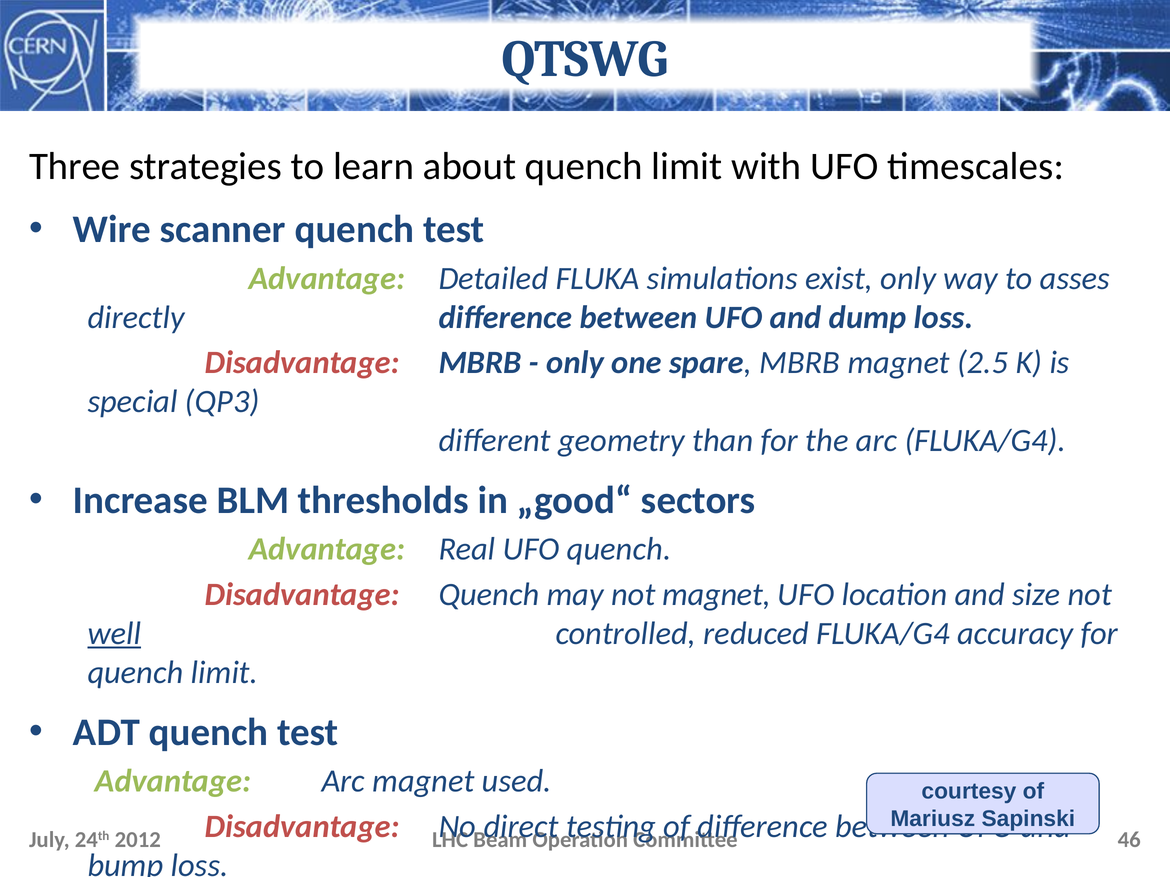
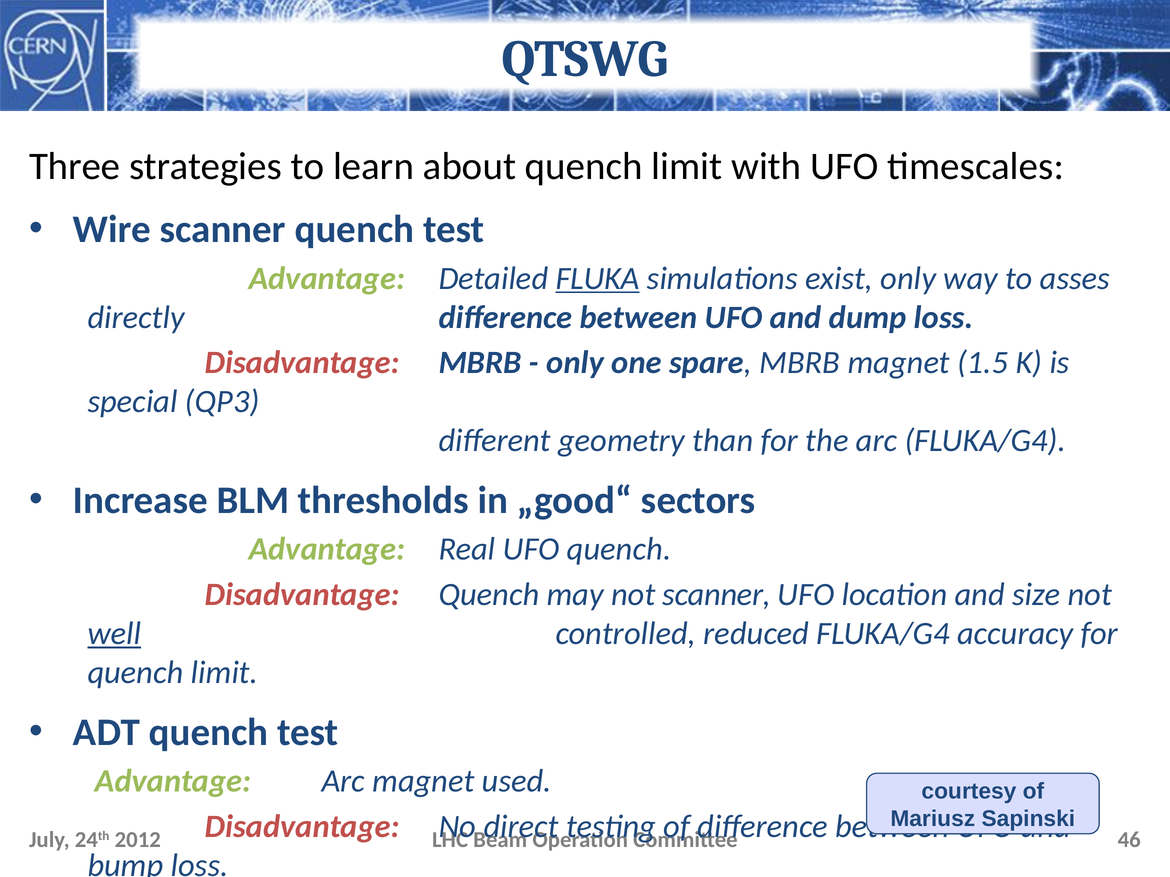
FLUKA underline: none -> present
2.5: 2.5 -> 1.5
not magnet: magnet -> scanner
